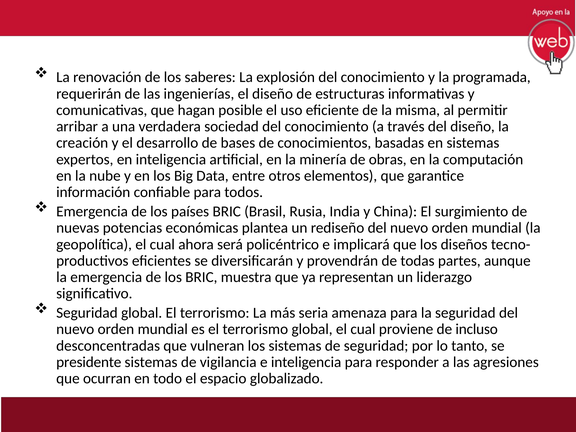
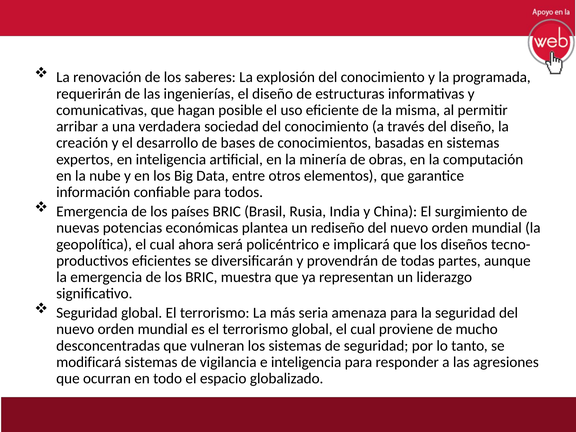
incluso: incluso -> mucho
presidente: presidente -> modificará
